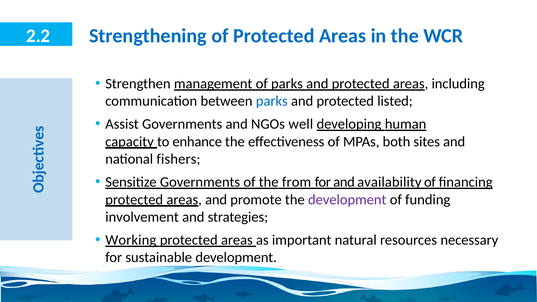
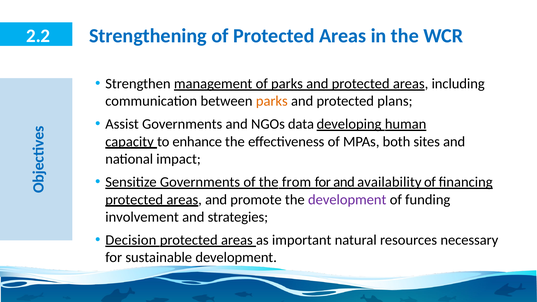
parks at (272, 101) colour: blue -> orange
listed: listed -> plans
well: well -> data
fishers: fishers -> impact
Working: Working -> Decision
